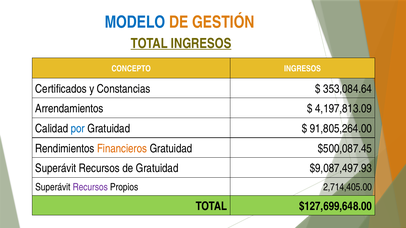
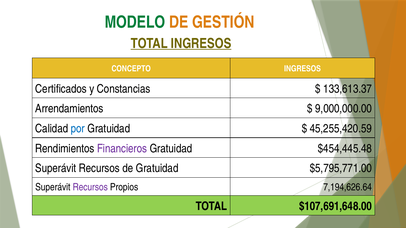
MODELO colour: blue -> green
353,084.64: 353,084.64 -> 133,613.37
4,197,813.09: 4,197,813.09 -> 9,000,000.00
91,805,264.00: 91,805,264.00 -> 45,255,420.59
Financieros colour: orange -> purple
$500,087.45: $500,087.45 -> $454,445.48
$9,087,497.93: $9,087,497.93 -> $5,795,771.00
2,714,405.00: 2,714,405.00 -> 7,194,626.64
$127,699,648.00: $127,699,648.00 -> $107,691,648.00
